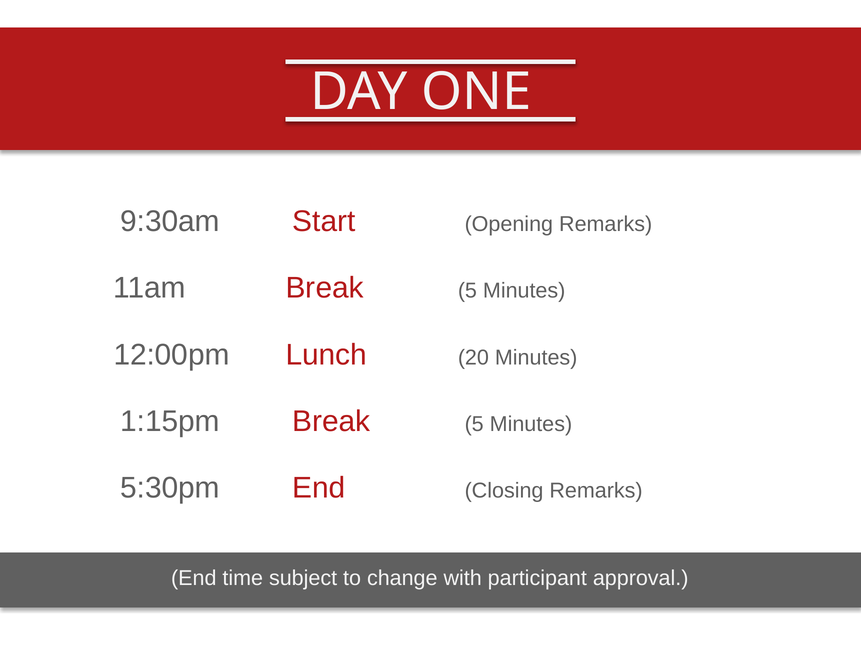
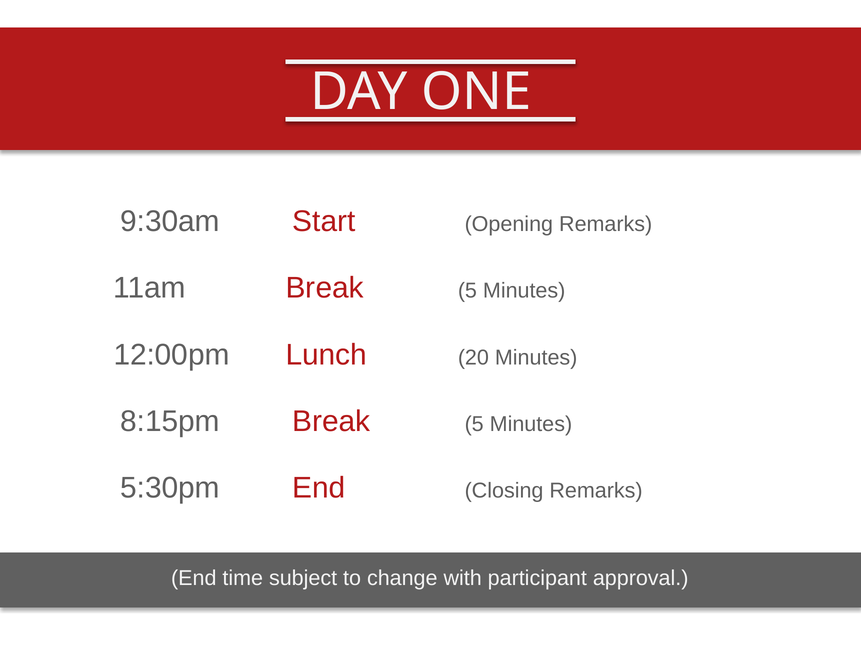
1:15pm: 1:15pm -> 8:15pm
